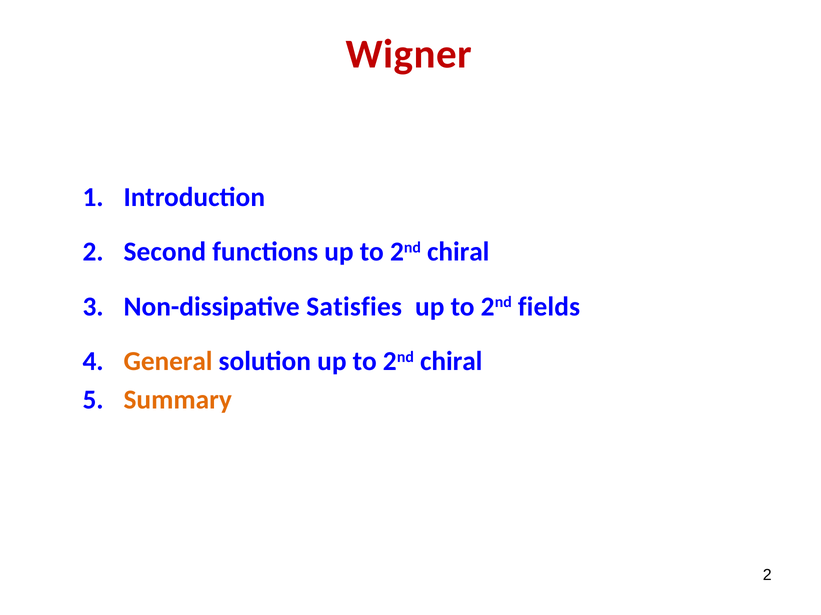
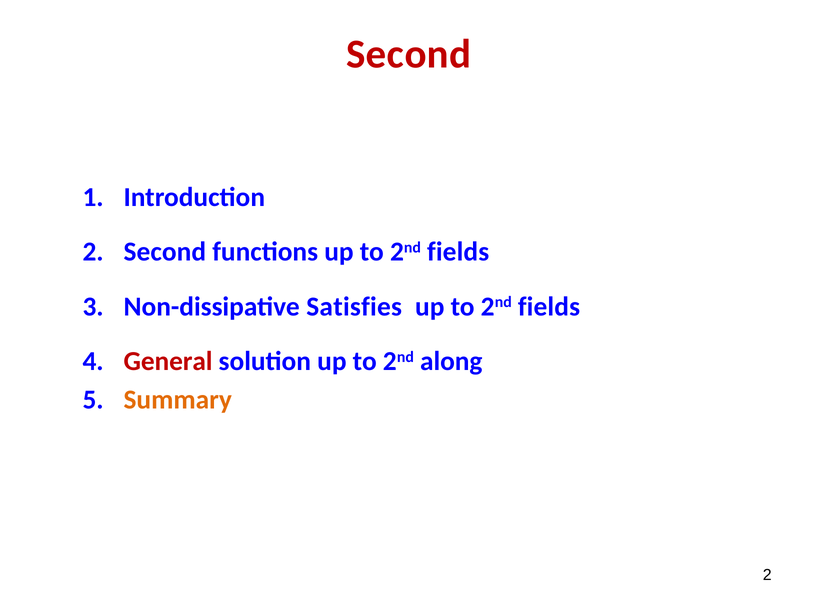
Wigner at (409, 54): Wigner -> Second
chiral at (458, 252): chiral -> fields
General colour: orange -> red
chiral at (451, 362): chiral -> along
